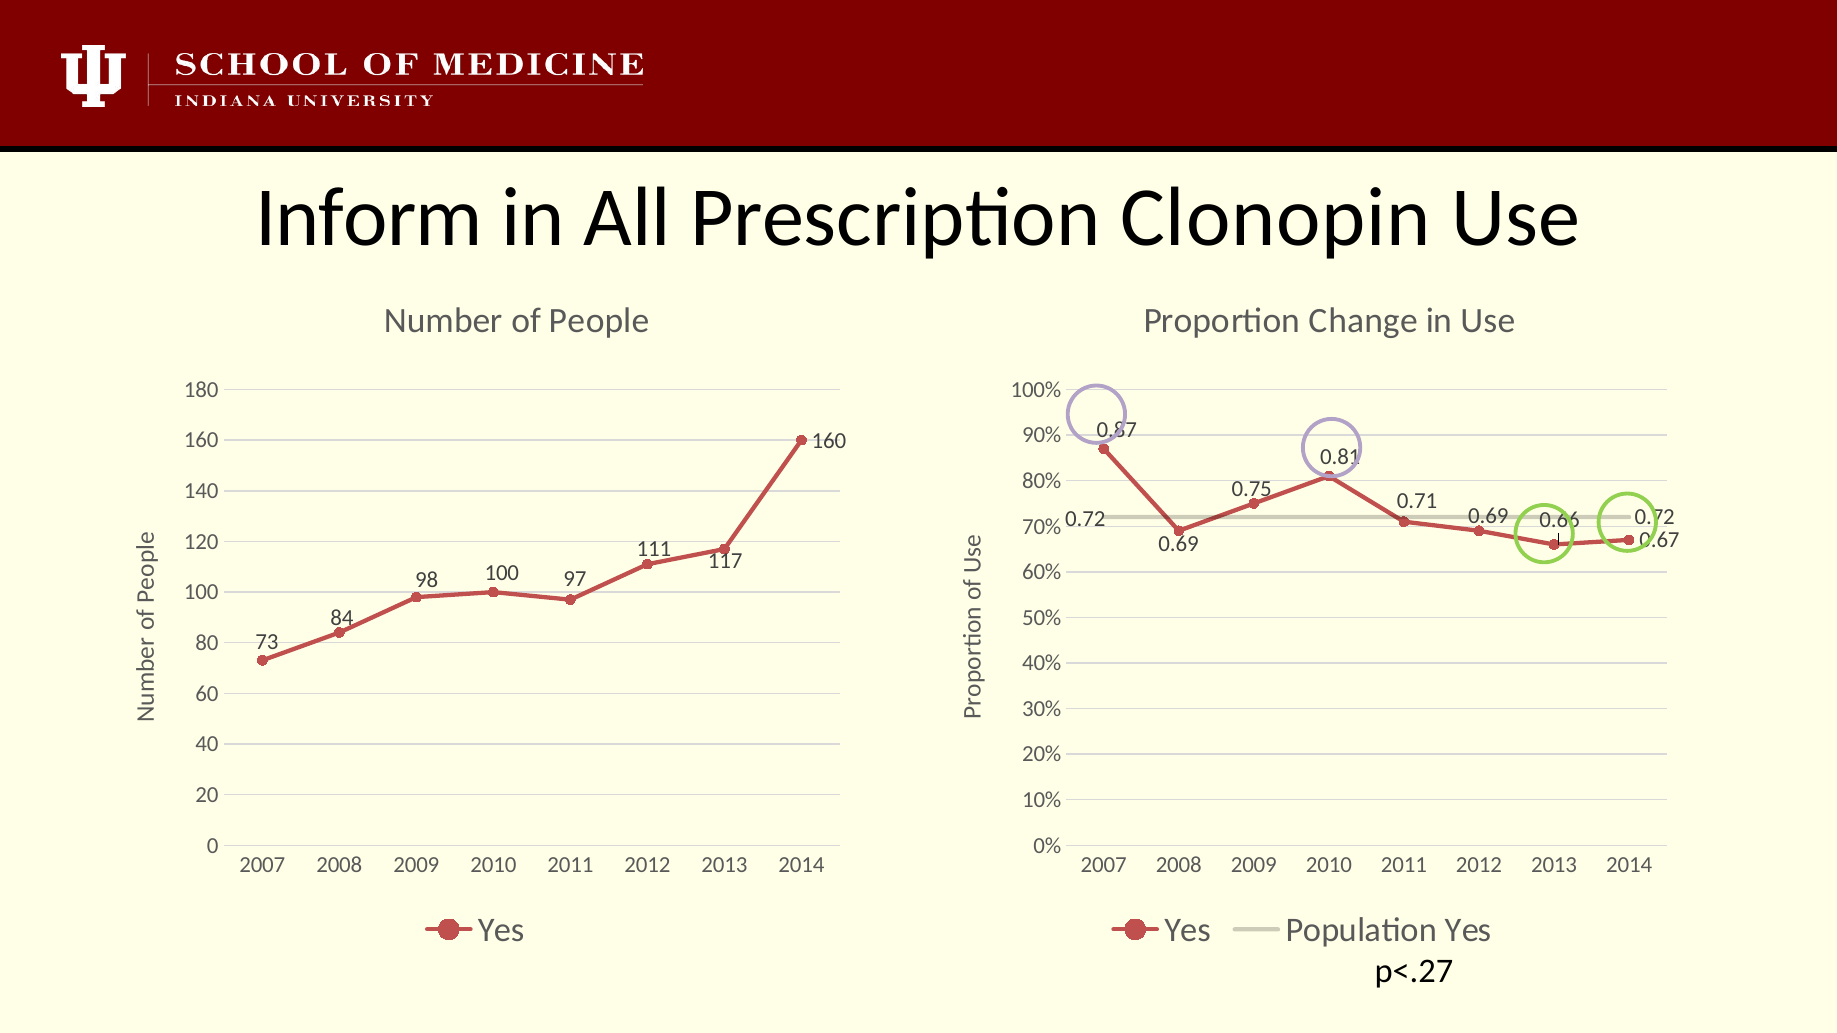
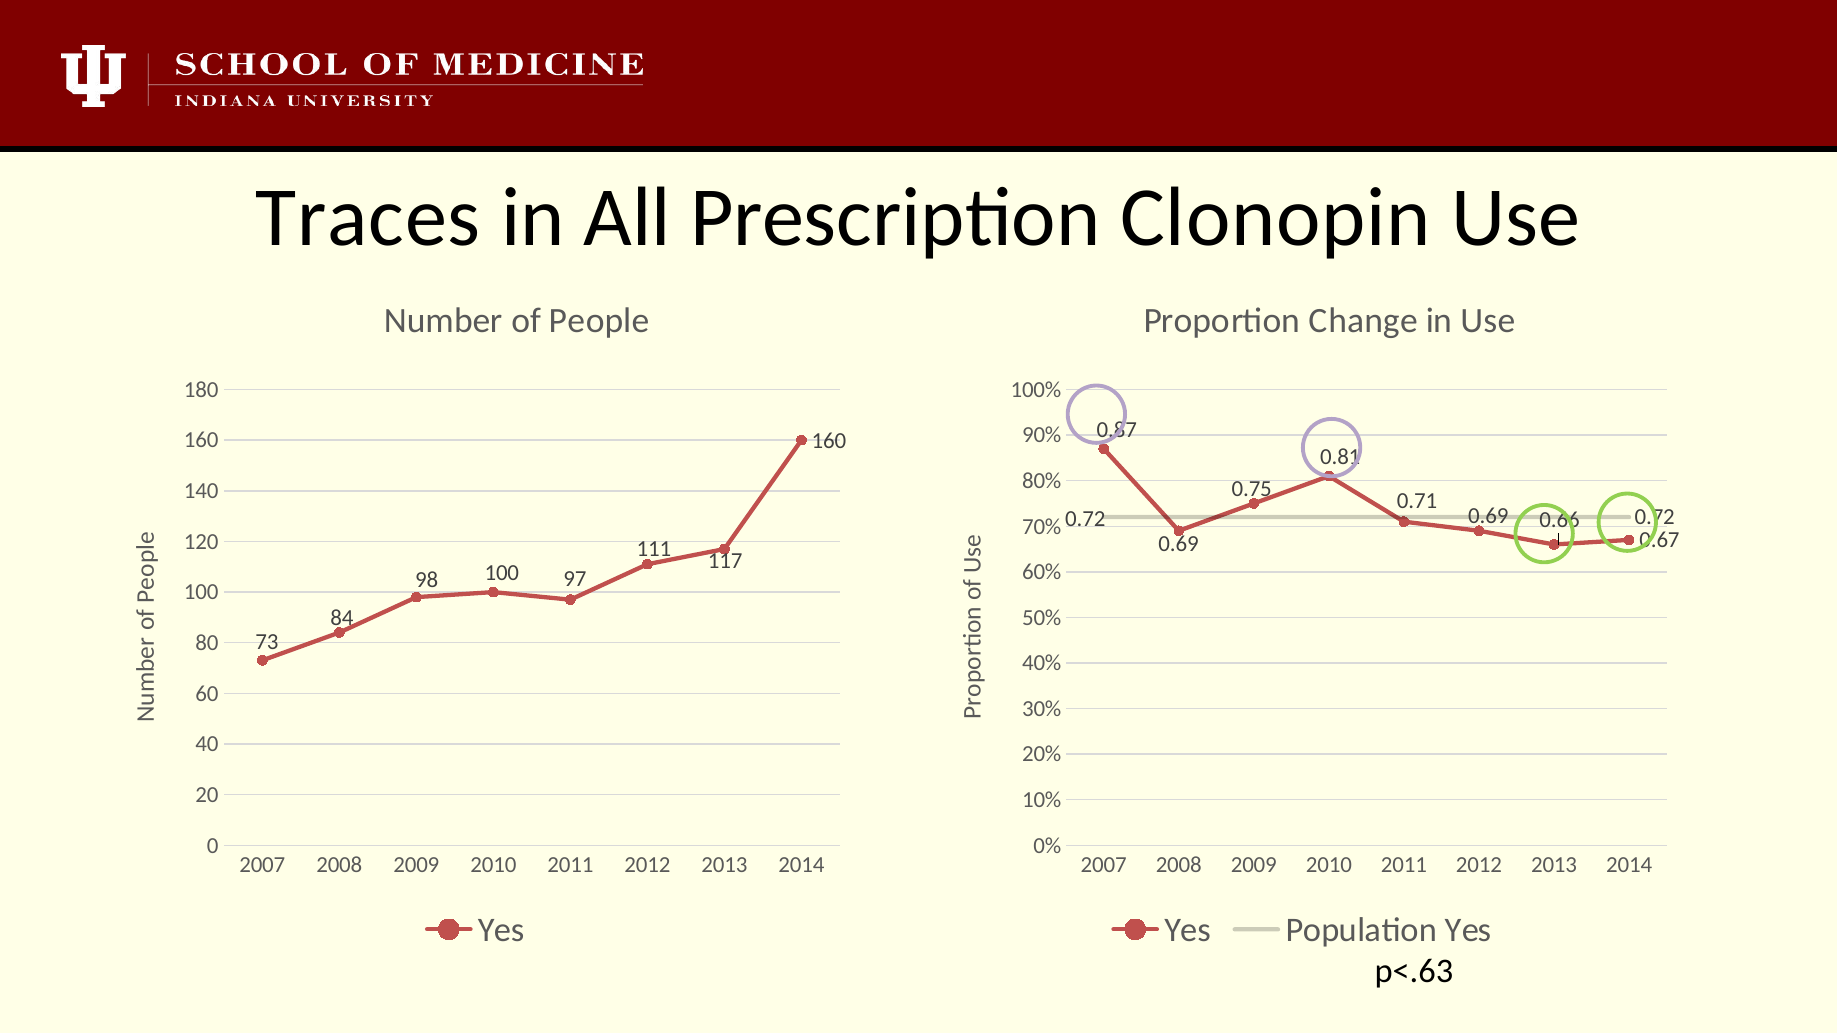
Inform: Inform -> Traces
p<.27: p<.27 -> p<.63
